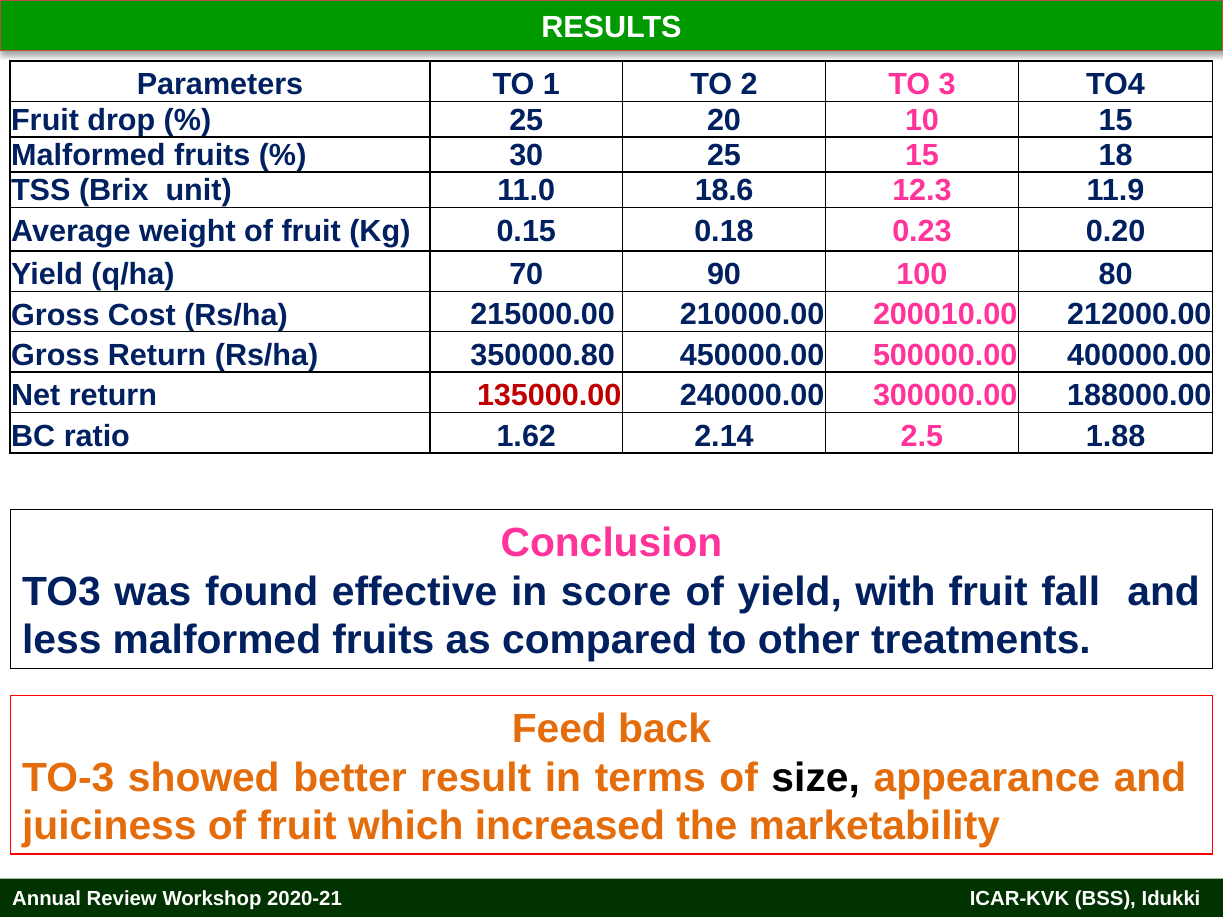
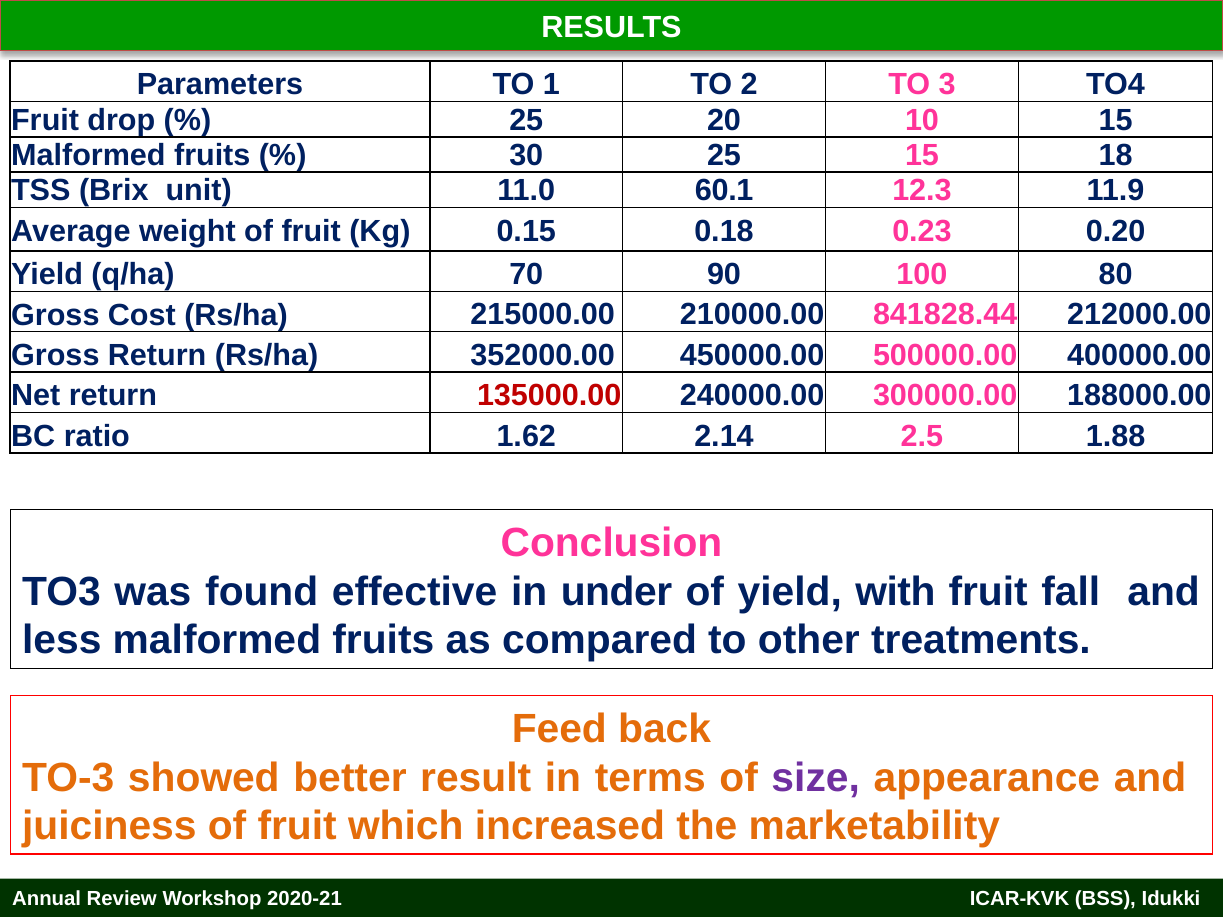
18.6: 18.6 -> 60.1
200010.00: 200010.00 -> 841828.44
350000.80: 350000.80 -> 352000.00
score: score -> under
size colour: black -> purple
